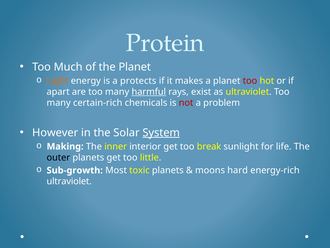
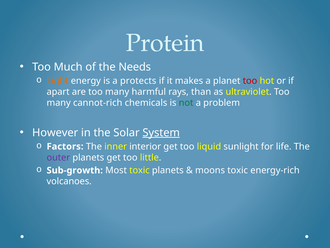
the Planet: Planet -> Needs
harmful underline: present -> none
exist: exist -> than
certain-rich: certain-rich -> cannot-rich
not colour: red -> green
Making: Making -> Factors
break: break -> liquid
outer colour: black -> purple
moons hard: hard -> toxic
ultraviolet at (69, 181): ultraviolet -> volcanoes
